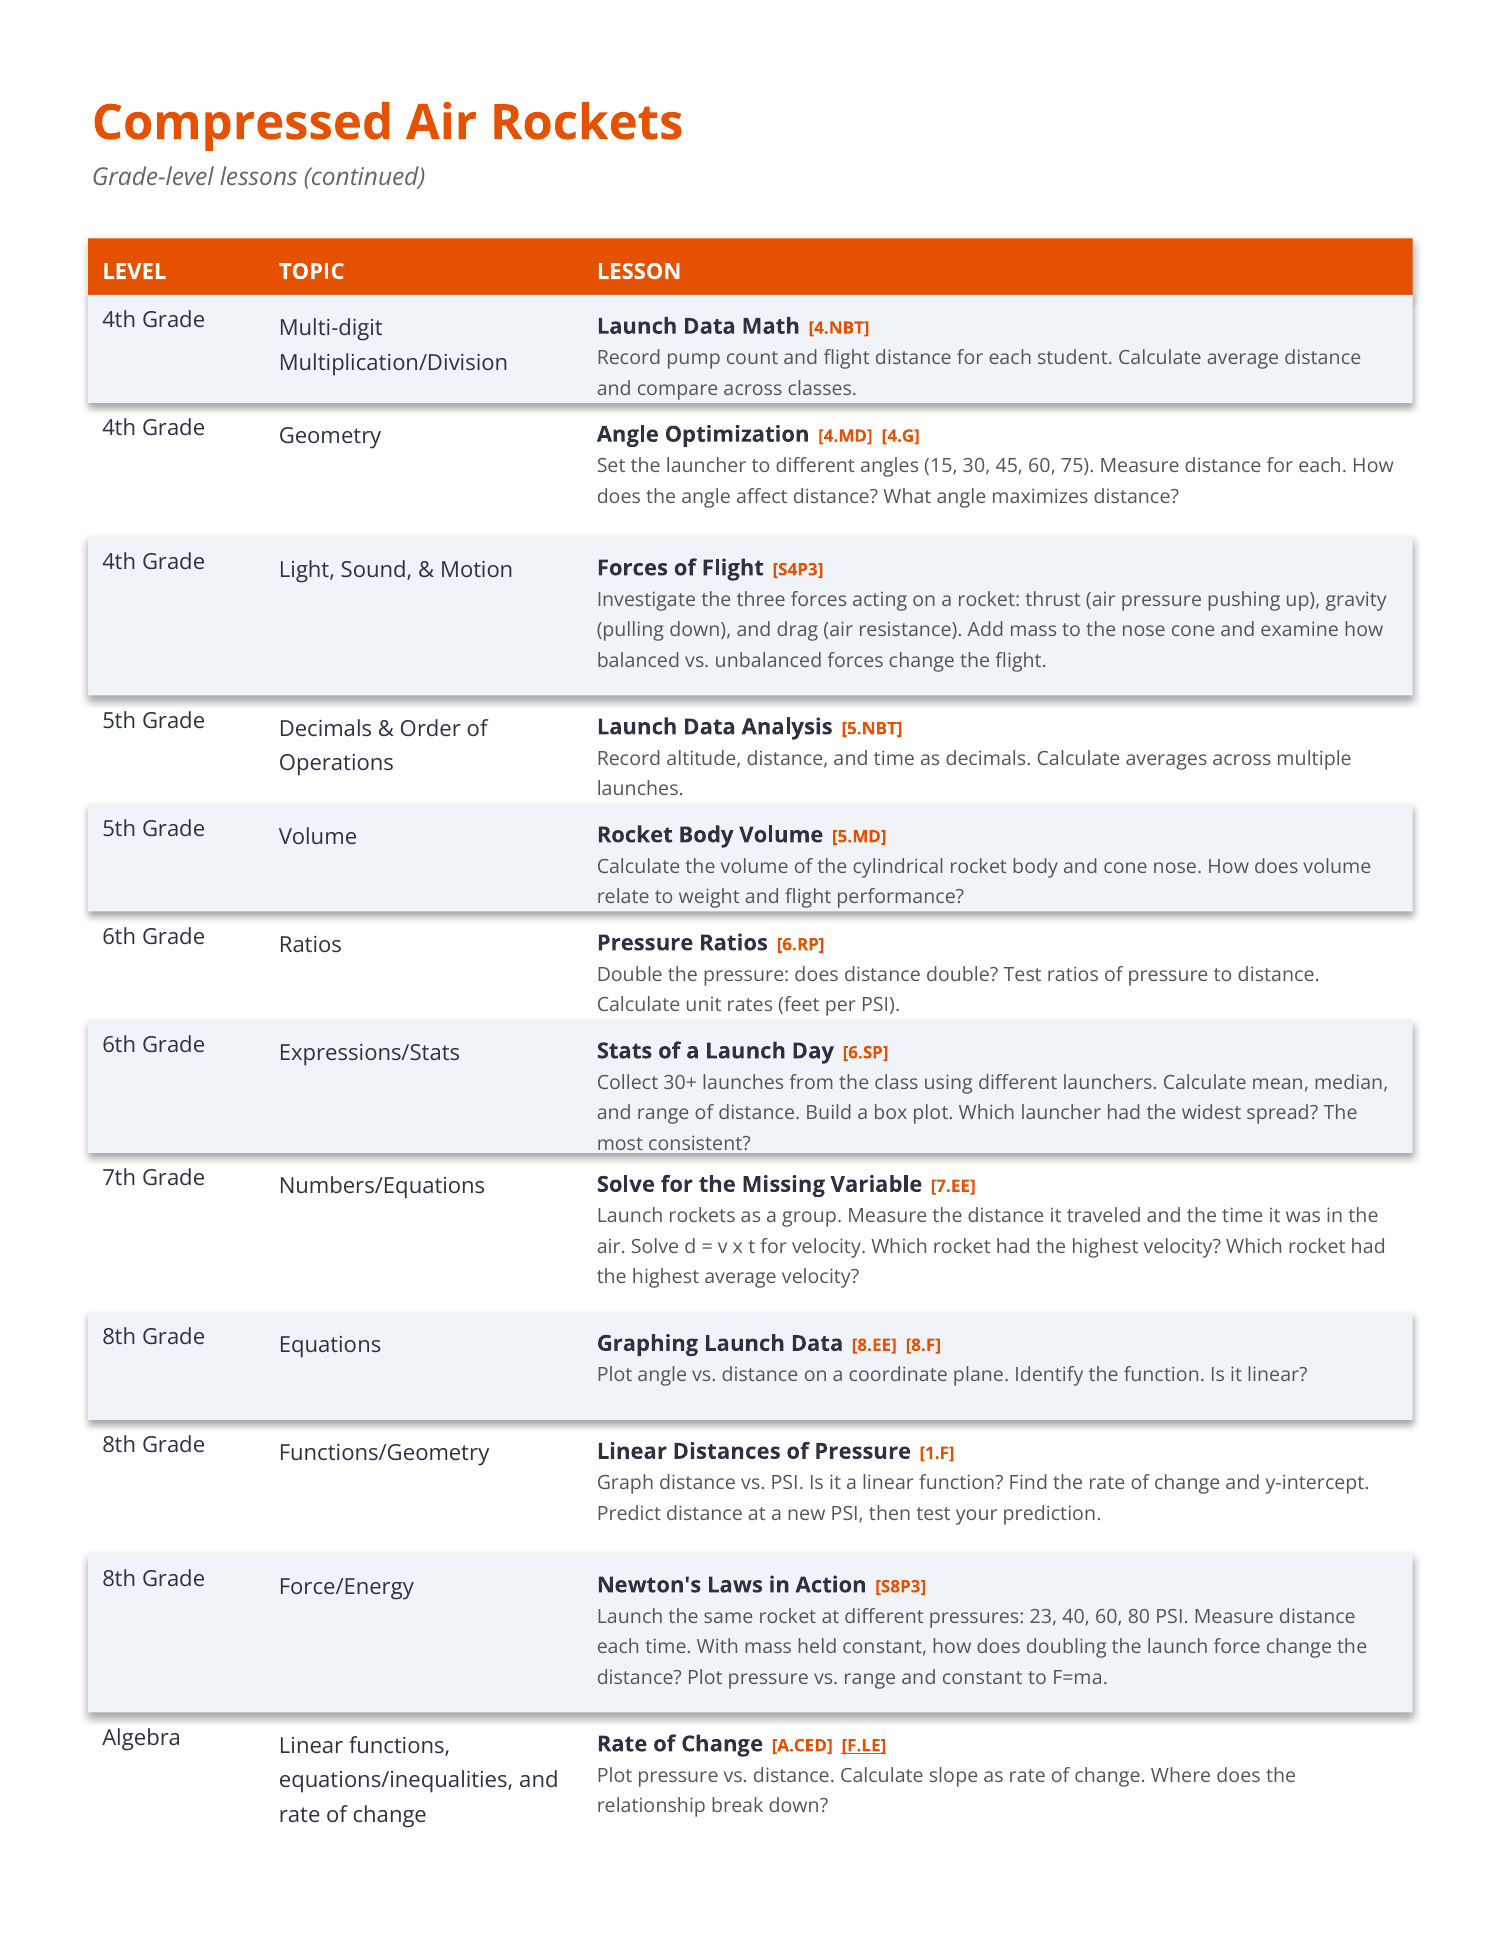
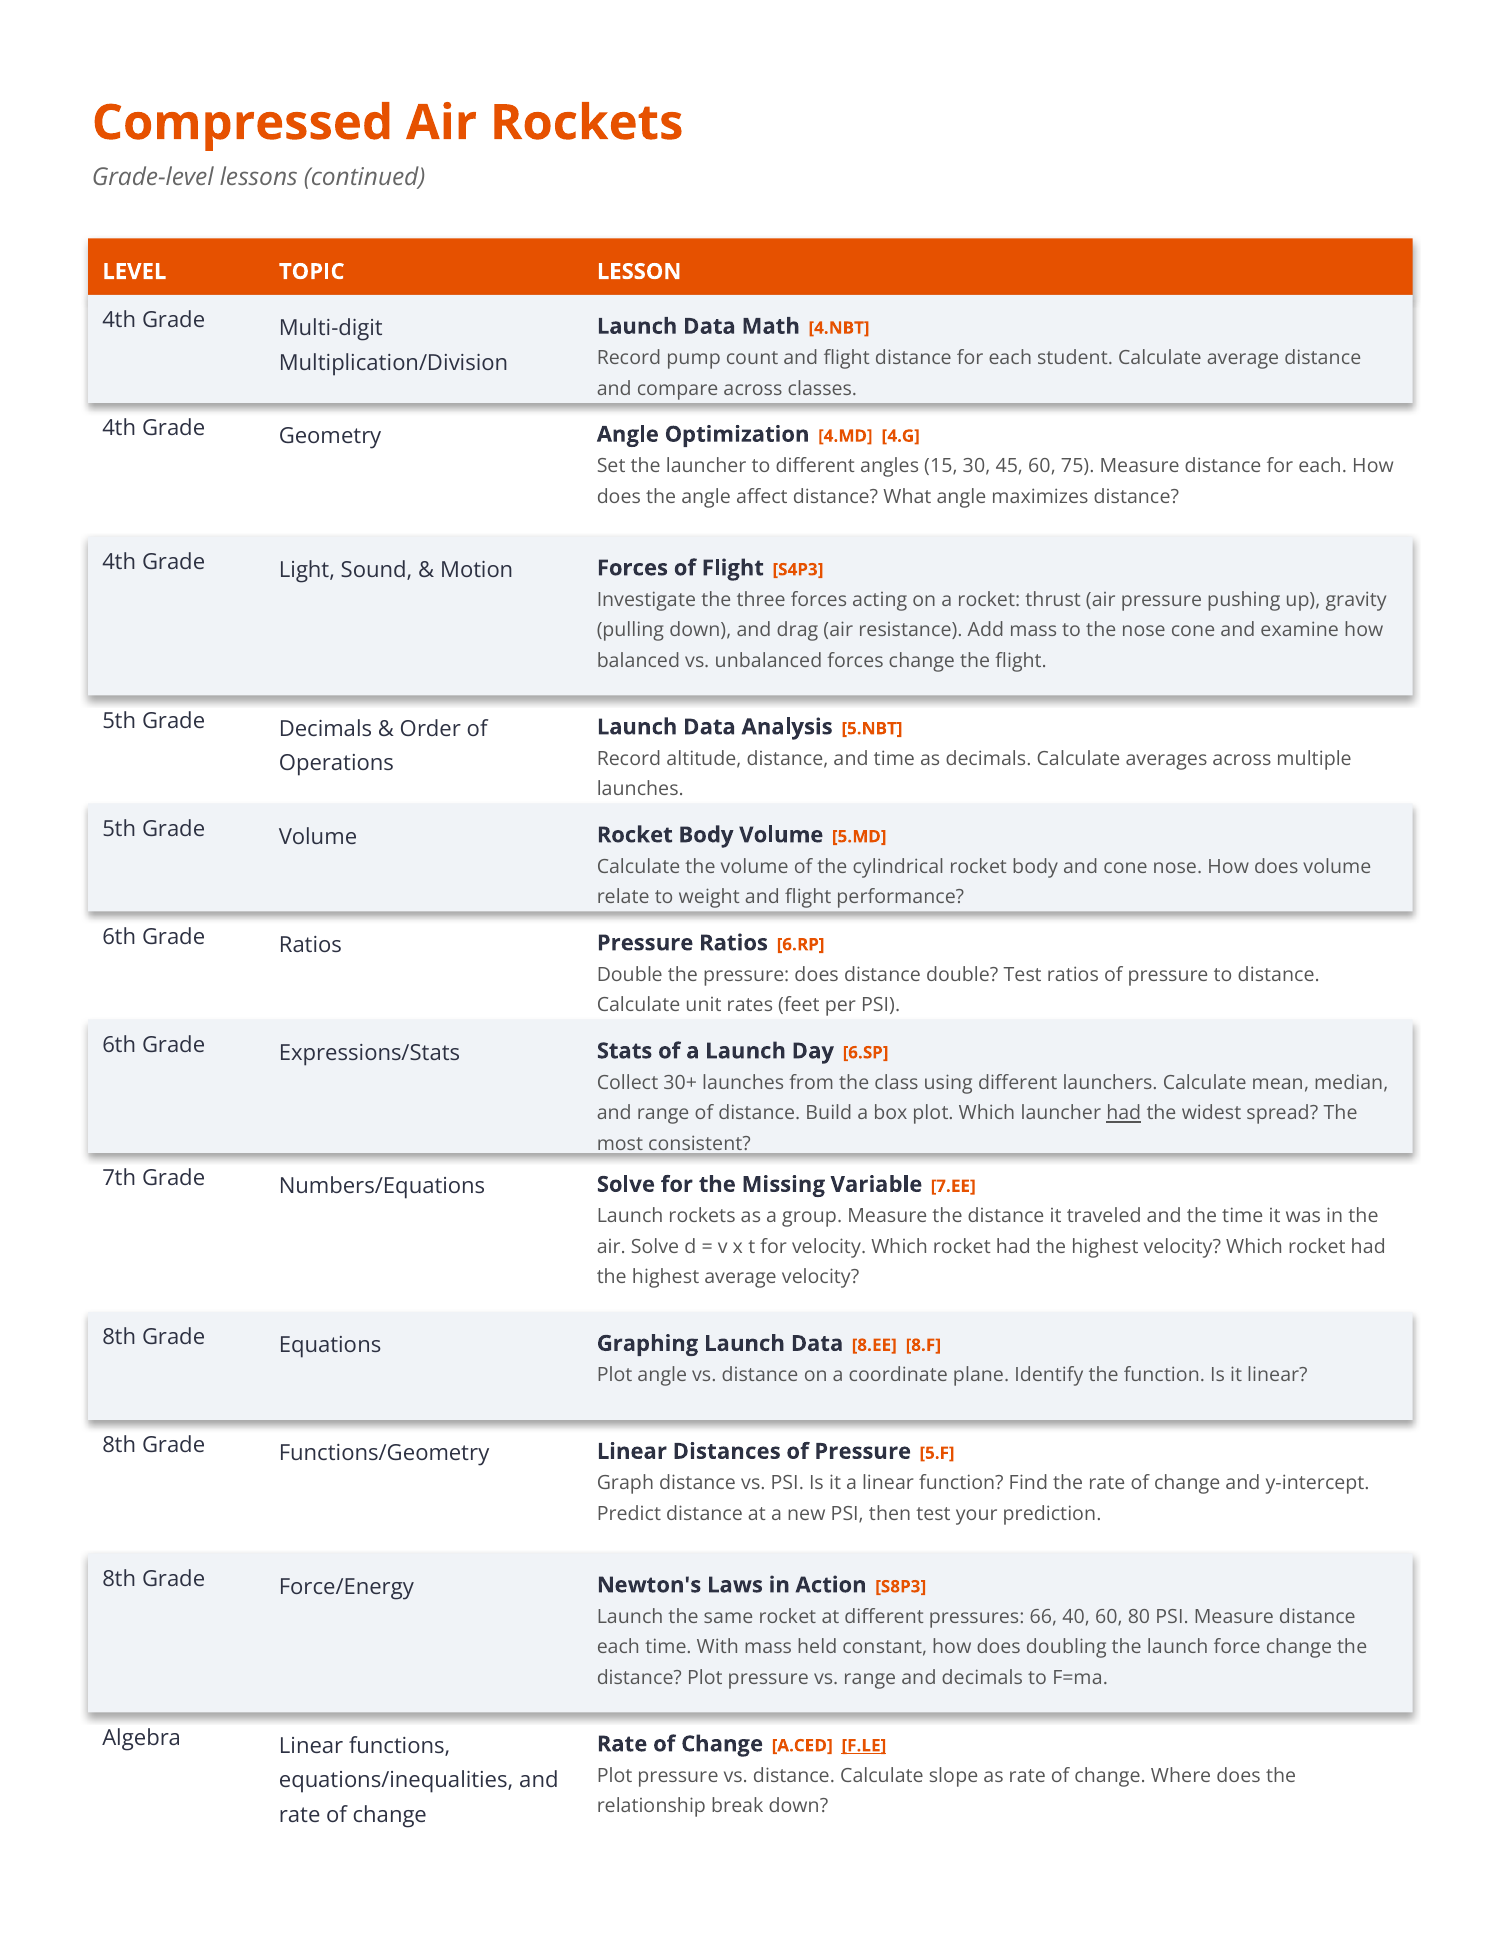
had at (1124, 1113) underline: none -> present
1.F: 1.F -> 5.F
23: 23 -> 66
and constant: constant -> decimals
